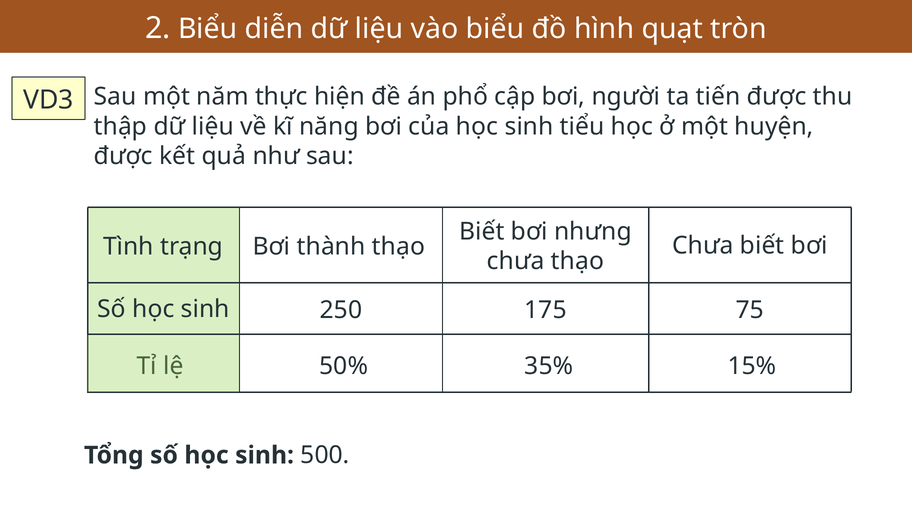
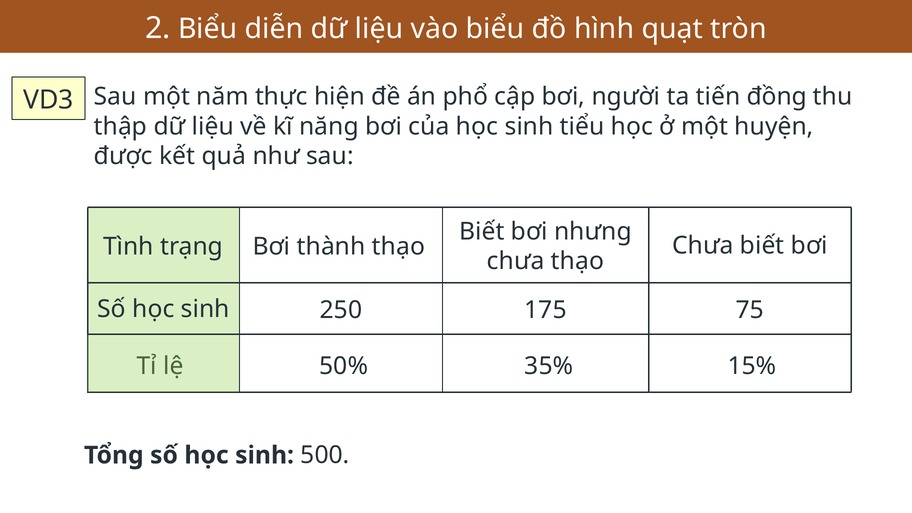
tiến được: được -> đồng
